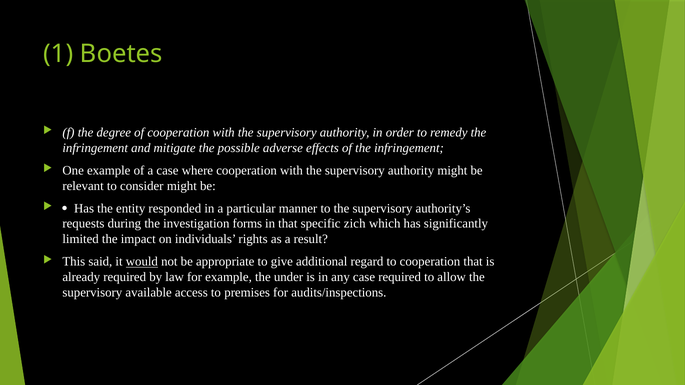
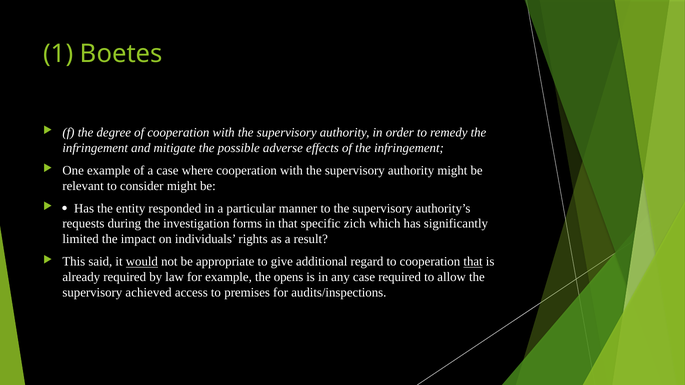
that at (473, 262) underline: none -> present
under: under -> opens
available: available -> achieved
